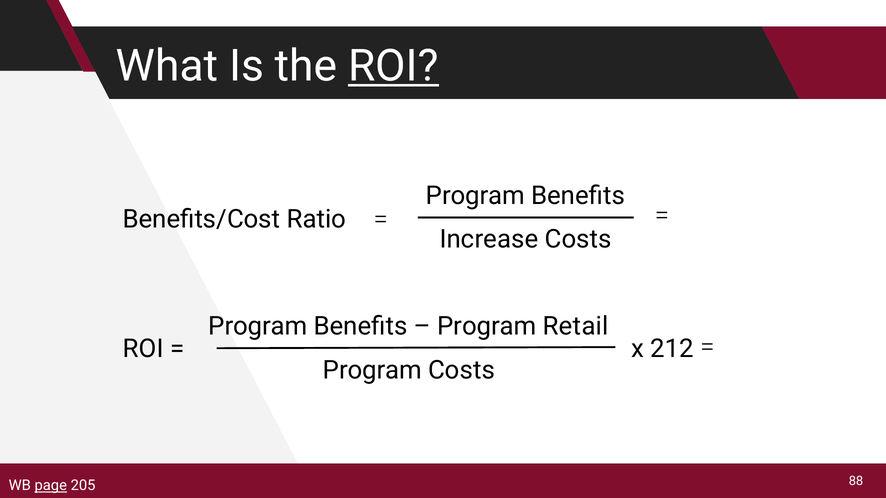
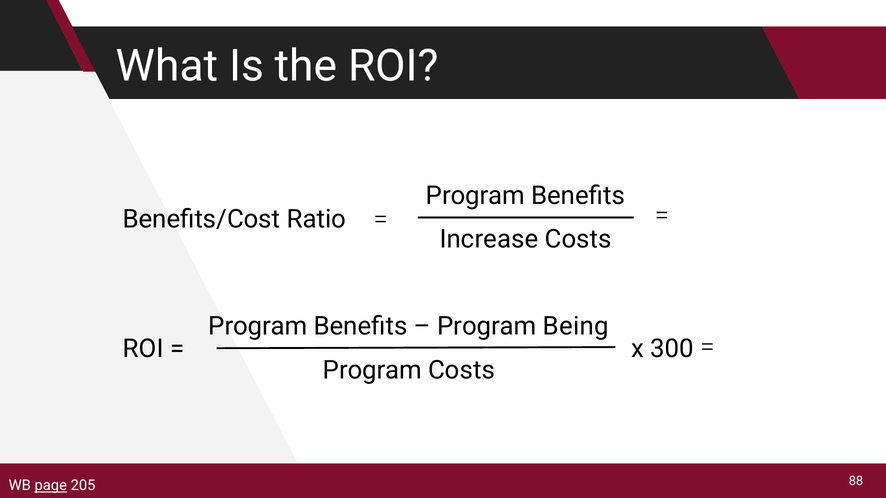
ROI at (393, 66) underline: present -> none
Retail: Retail -> Being
212: 212 -> 300
